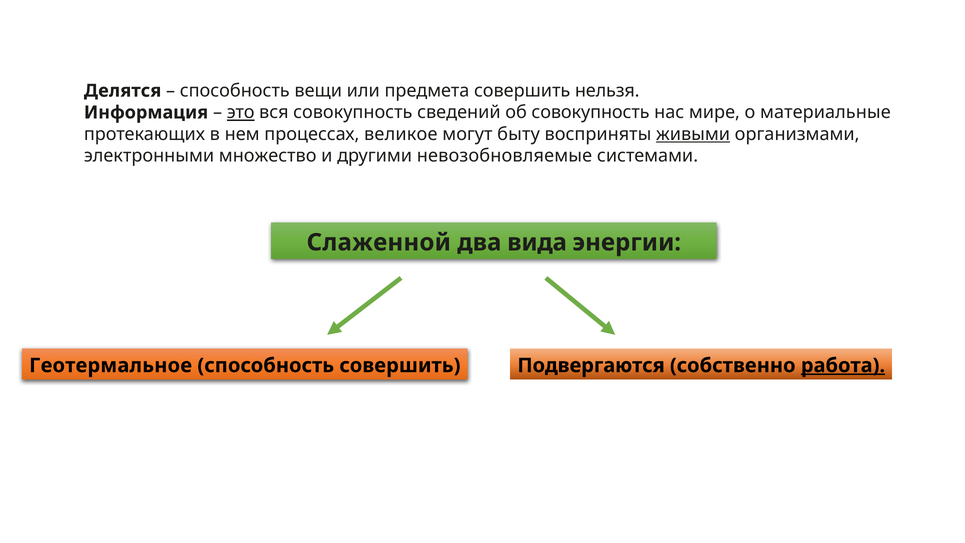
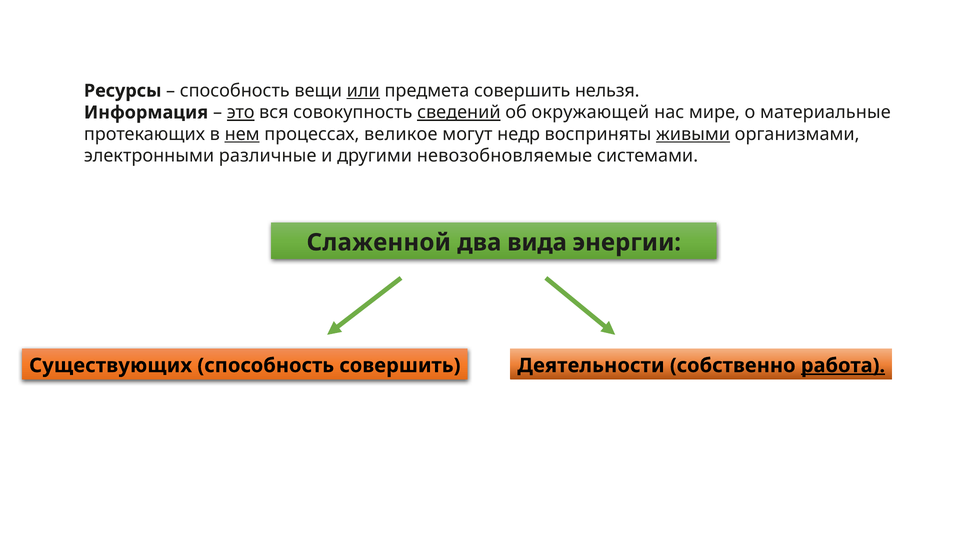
Делятся: Делятся -> Ресурсы
или underline: none -> present
сведений underline: none -> present
об совокупность: совокупность -> окружающей
нем underline: none -> present
быту: быту -> недр
множество: множество -> различные
Геотермальное: Геотермальное -> Существующих
Подвергаются: Подвергаются -> Деятельности
